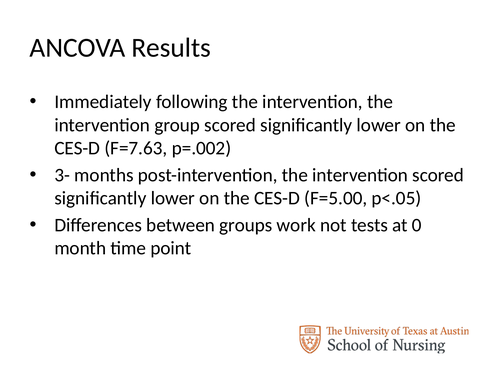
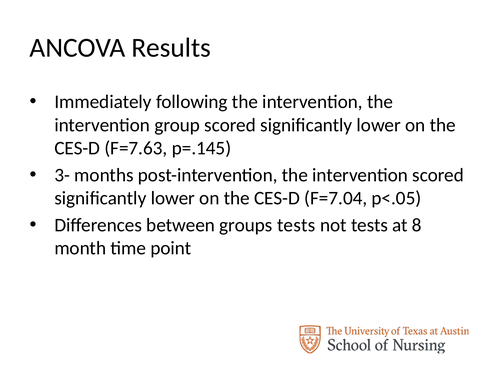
p=.002: p=.002 -> p=.145
F=5.00: F=5.00 -> F=7.04
groups work: work -> tests
0: 0 -> 8
